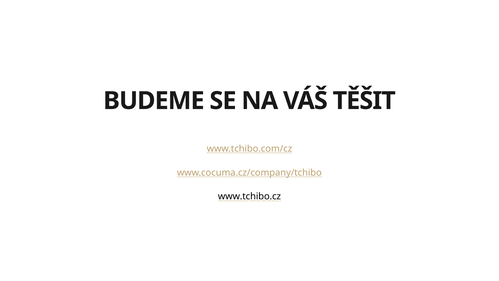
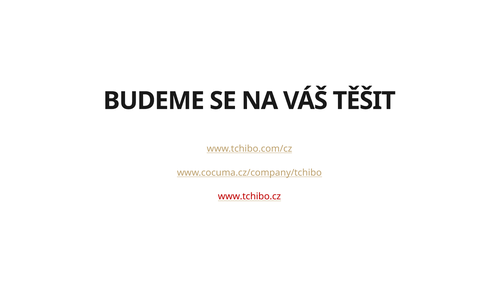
www.tchibo.cz colour: black -> red
